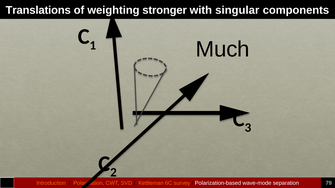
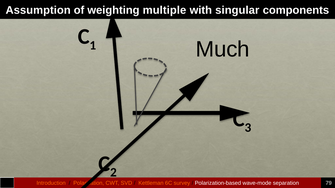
Translations: Translations -> Assumption
stronger: stronger -> multiple
